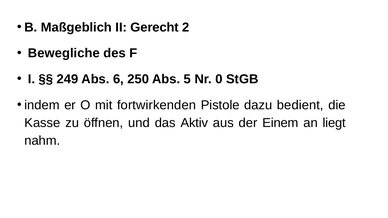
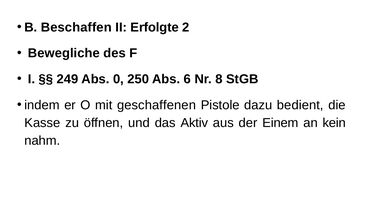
Maßgeblich: Maßgeblich -> Beschaffen
Gerecht: Gerecht -> Erfolgte
6: 6 -> 0
5: 5 -> 6
0: 0 -> 8
fortwirkenden: fortwirkenden -> geschaffenen
liegt: liegt -> kein
